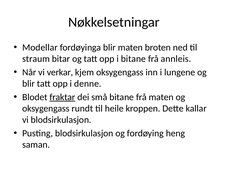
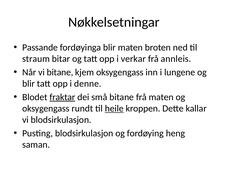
Modellar: Modellar -> Passande
i bitane: bitane -> verkar
vi verkar: verkar -> bitane
heile underline: none -> present
